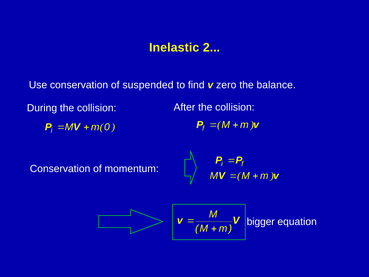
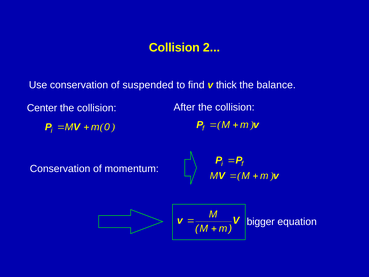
Inelastic at (174, 48): Inelastic -> Collision
zero: zero -> thick
During: During -> Center
